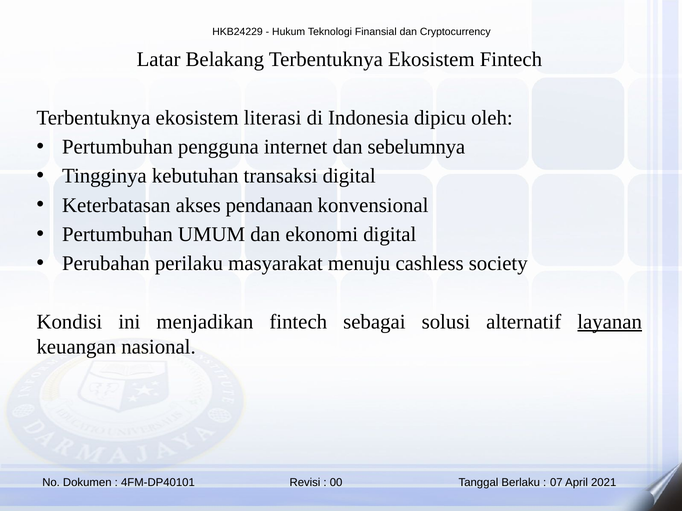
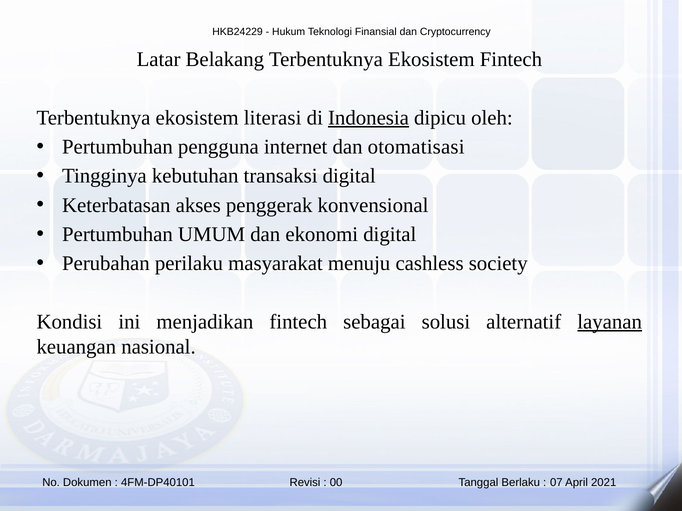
Indonesia underline: none -> present
sebelumnya: sebelumnya -> otomatisasi
pendanaan: pendanaan -> penggerak
